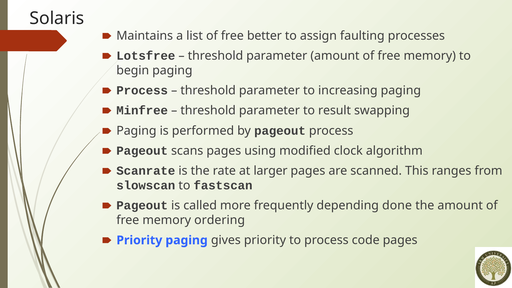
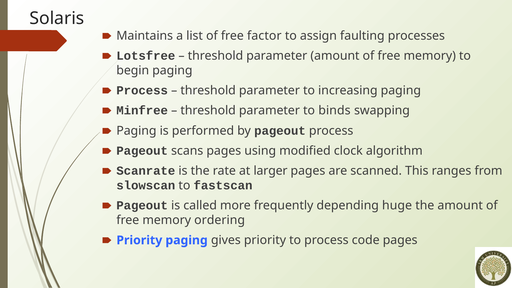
better: better -> factor
result: result -> binds
done: done -> huge
